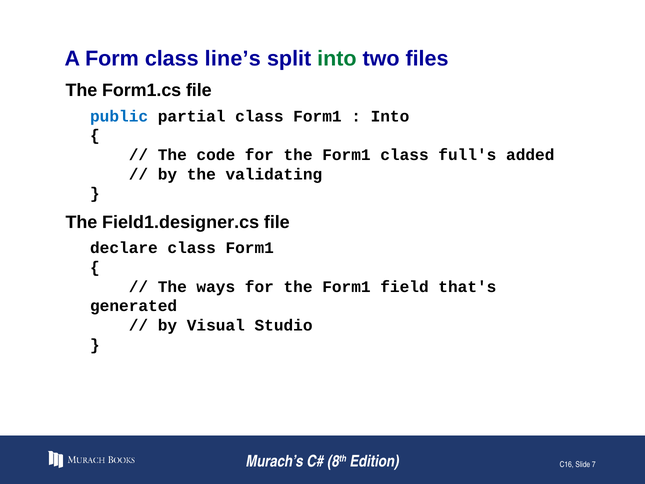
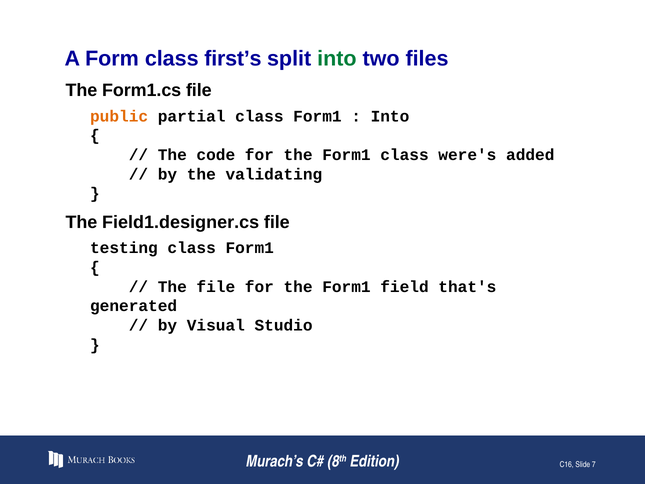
line’s: line’s -> first’s
public colour: blue -> orange
full's: full's -> were's
declare: declare -> testing
The ways: ways -> file
